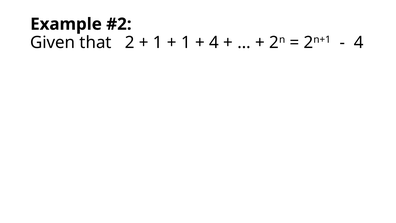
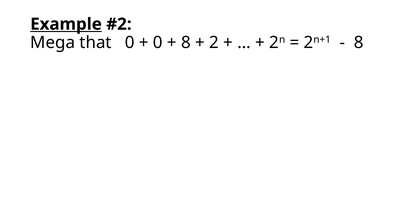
Example underline: none -> present
Given: Given -> Mega
that 2: 2 -> 0
1 at (158, 42): 1 -> 0
1 at (186, 42): 1 -> 8
4 at (214, 42): 4 -> 2
4 at (359, 42): 4 -> 8
